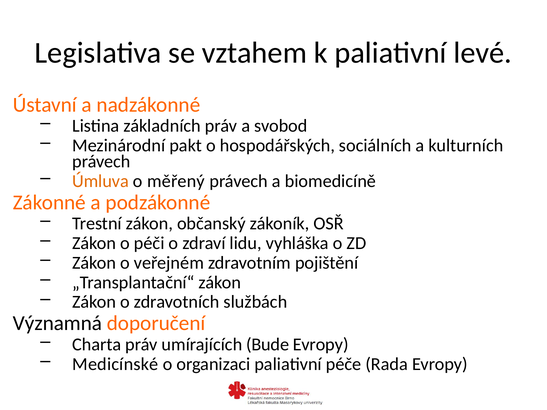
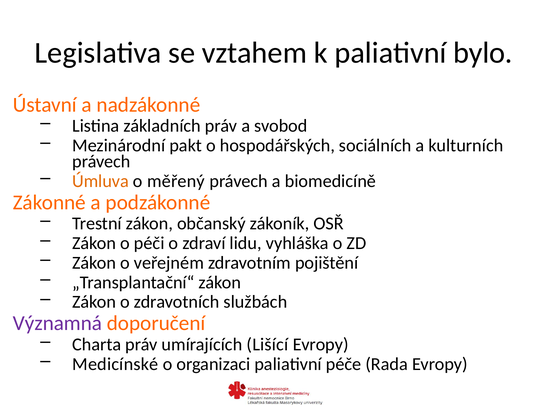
levé: levé -> bylo
Významná colour: black -> purple
Bude: Bude -> Lišící
